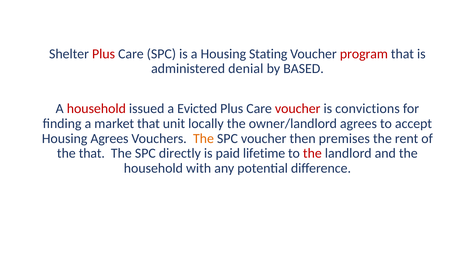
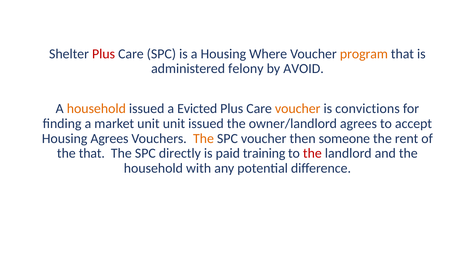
Stating: Stating -> Where
program colour: red -> orange
denial: denial -> felony
BASED: BASED -> AVOID
household at (96, 109) colour: red -> orange
voucher at (298, 109) colour: red -> orange
market that: that -> unit
unit locally: locally -> issued
premises: premises -> someone
lifetime: lifetime -> training
